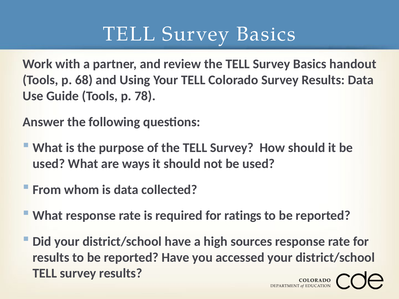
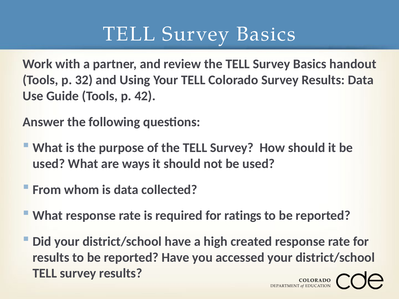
68: 68 -> 32
78: 78 -> 42
sources: sources -> created
